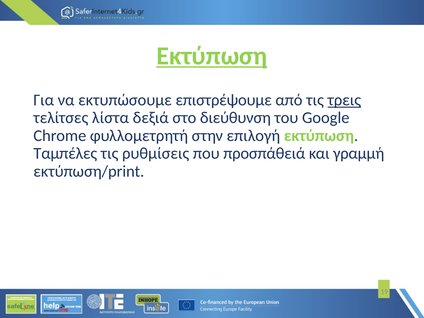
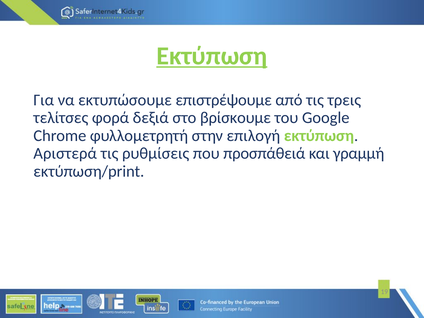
τρεις underline: present -> none
λίστα: λίστα -> φορά
διεύθυνση: διεύθυνση -> βρίσκουμε
Ταμπέλες: Ταμπέλες -> Αριστερά
